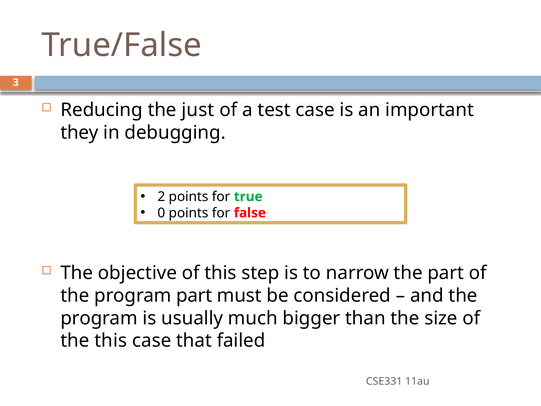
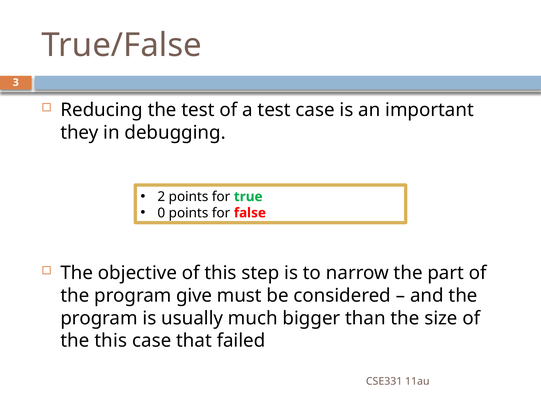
the just: just -> test
program part: part -> give
